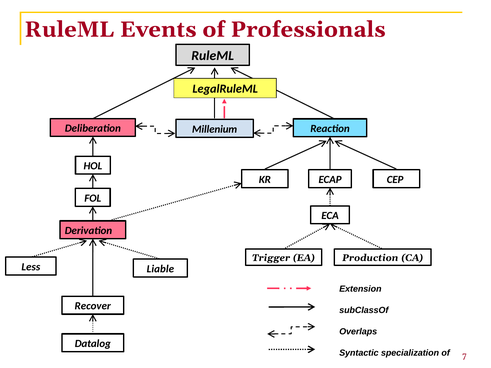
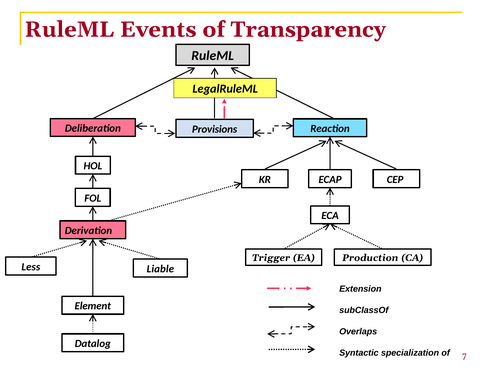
Professionals: Professionals -> Transparency
Millenium: Millenium -> Provisions
Recover: Recover -> Element
